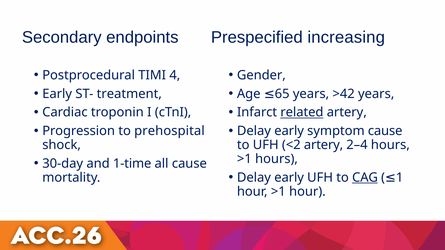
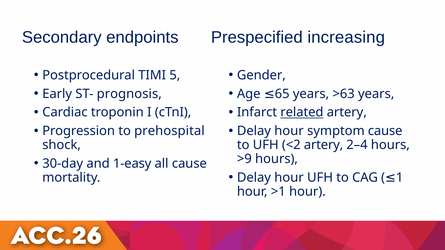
4: 4 -> 5
treatment: treatment -> prognosis
>42: >42 -> >63
early at (289, 131): early -> hour
>1 at (244, 159): >1 -> >9
1-time: 1-time -> 1-easy
early at (289, 178): early -> hour
CAG underline: present -> none
